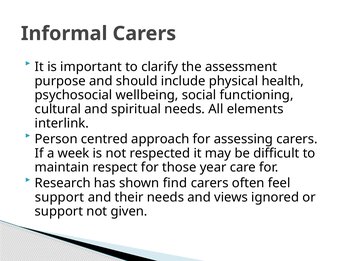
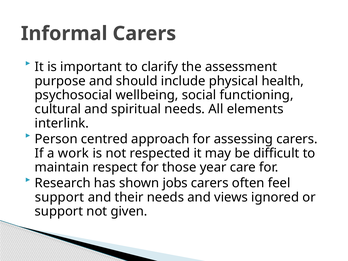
week: week -> work
find: find -> jobs
